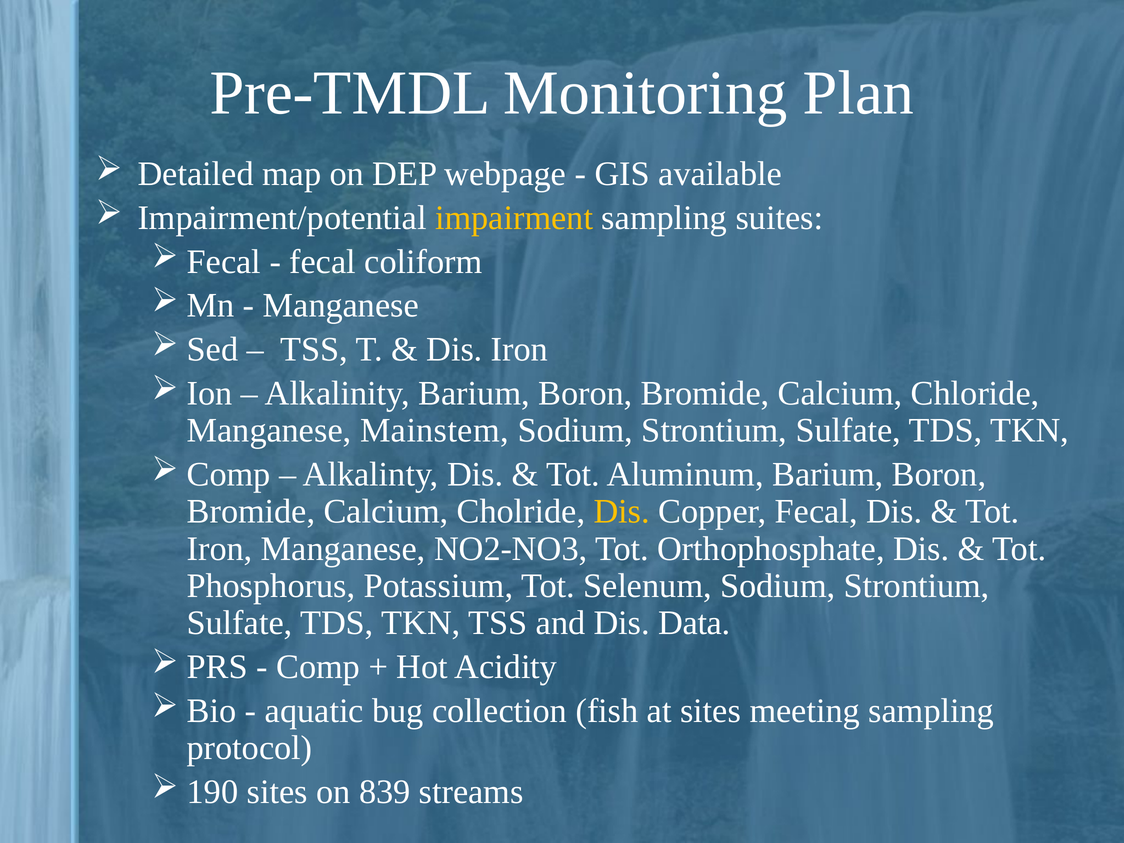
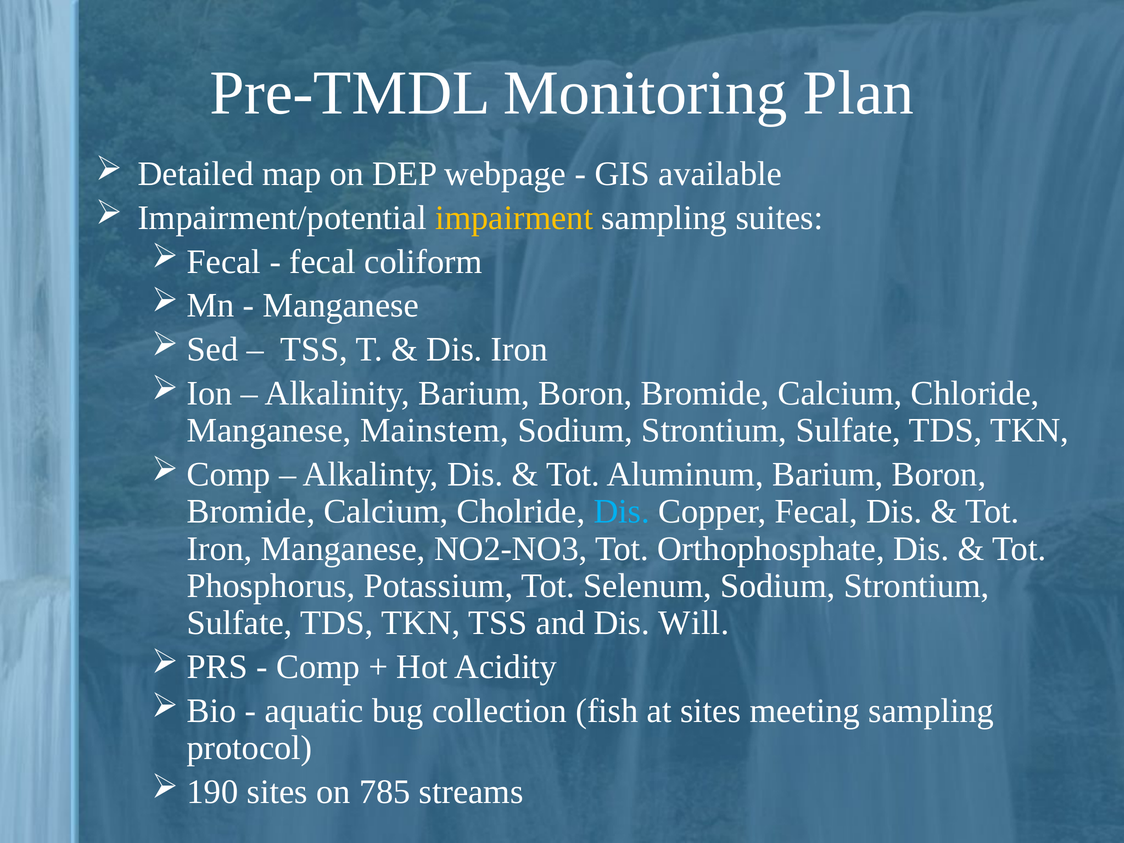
Dis at (622, 512) colour: yellow -> light blue
Data: Data -> Will
839: 839 -> 785
